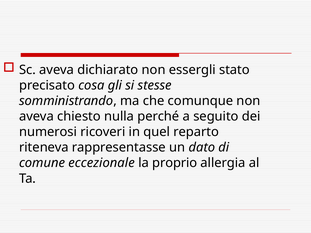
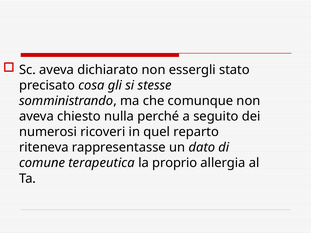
eccezionale: eccezionale -> terapeutica
